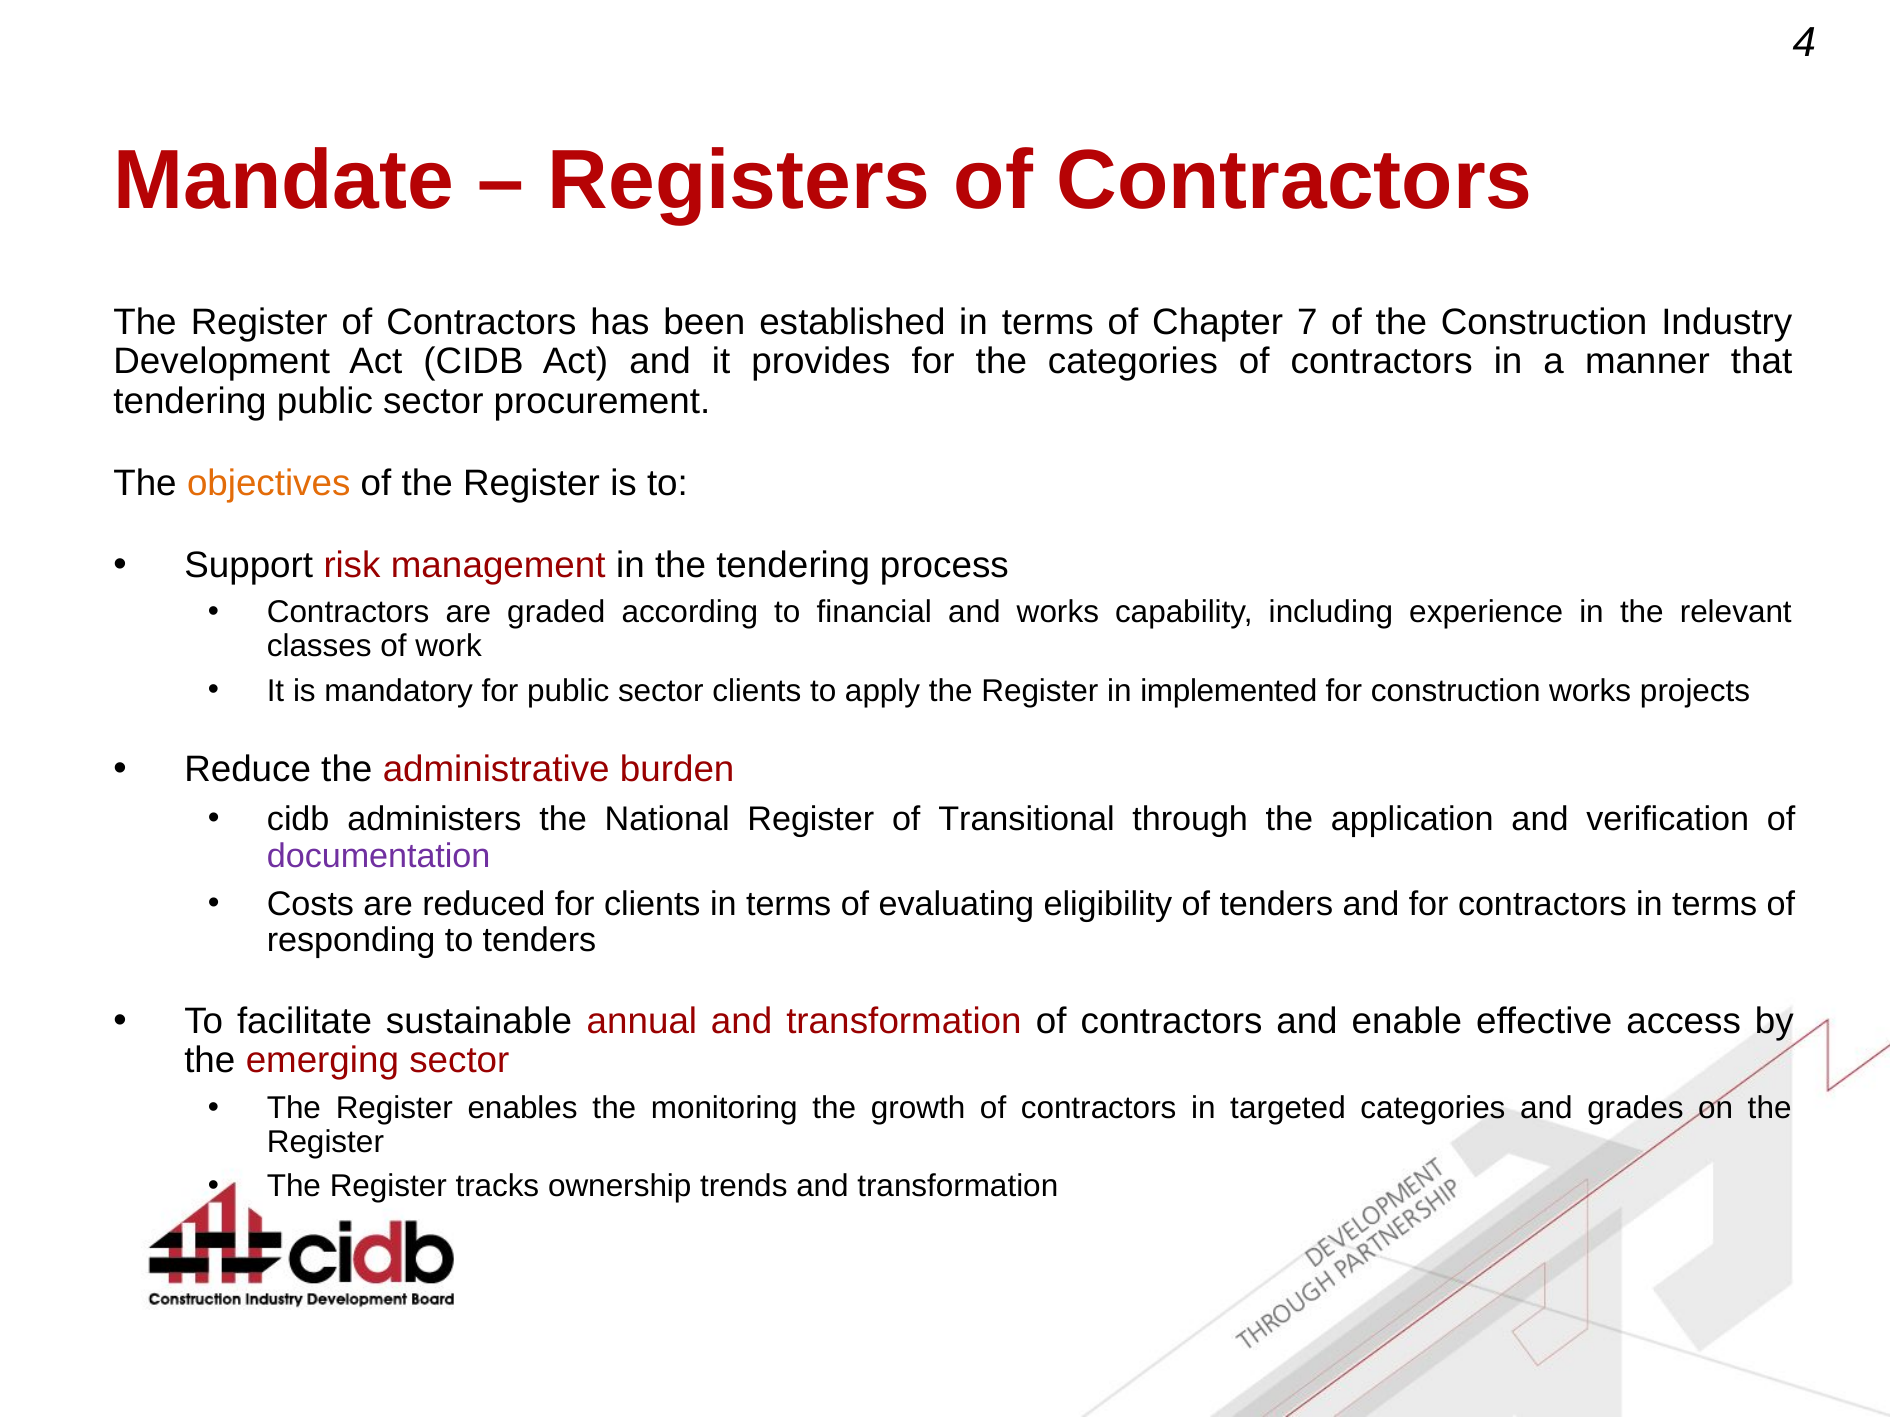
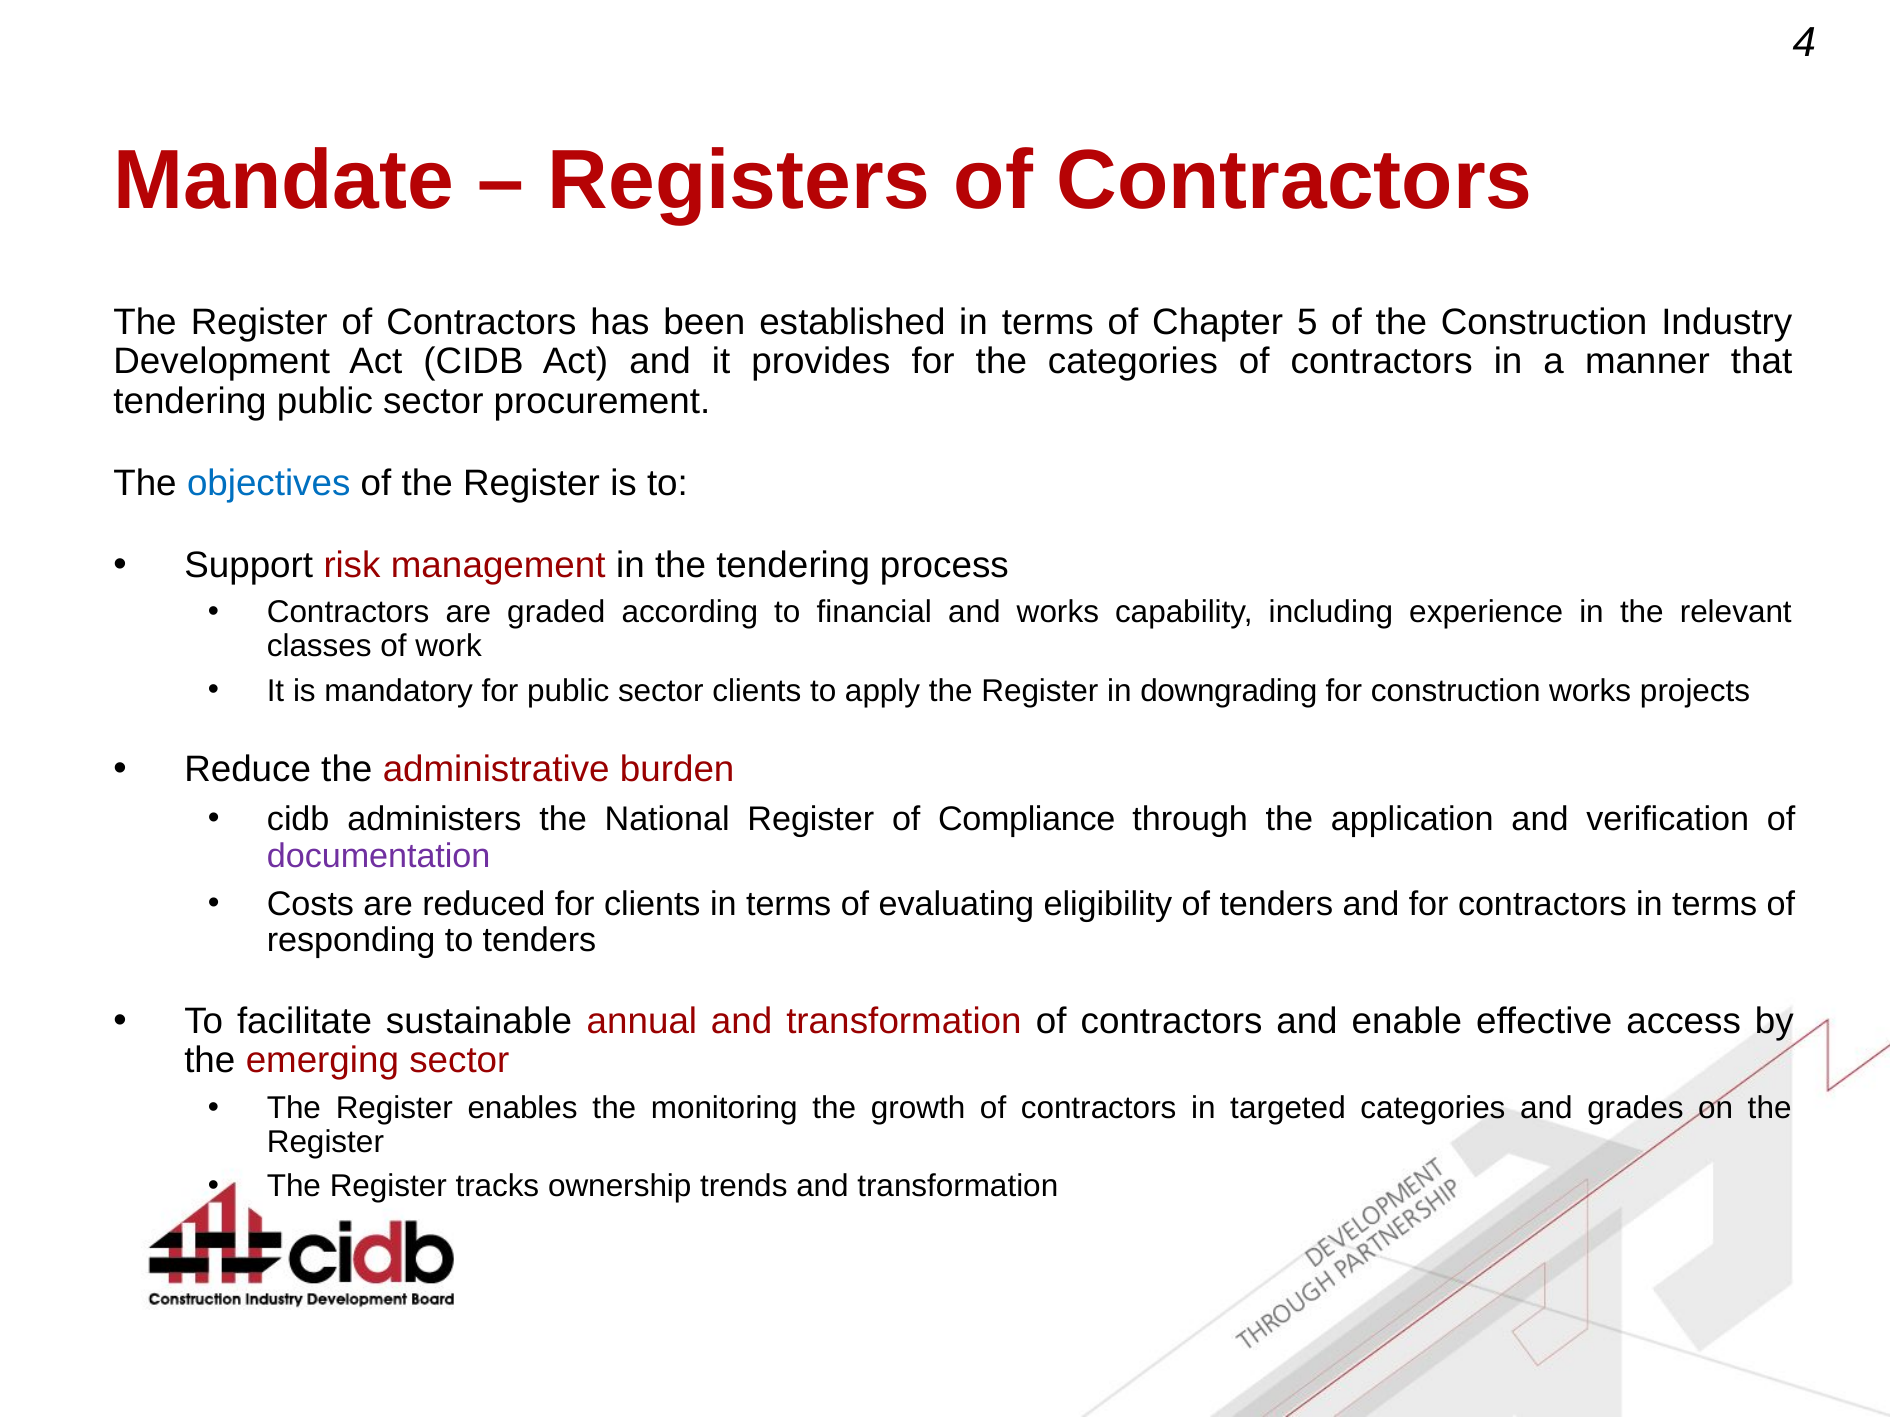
7: 7 -> 5
objectives colour: orange -> blue
implemented: implemented -> downgrading
Transitional: Transitional -> Compliance
